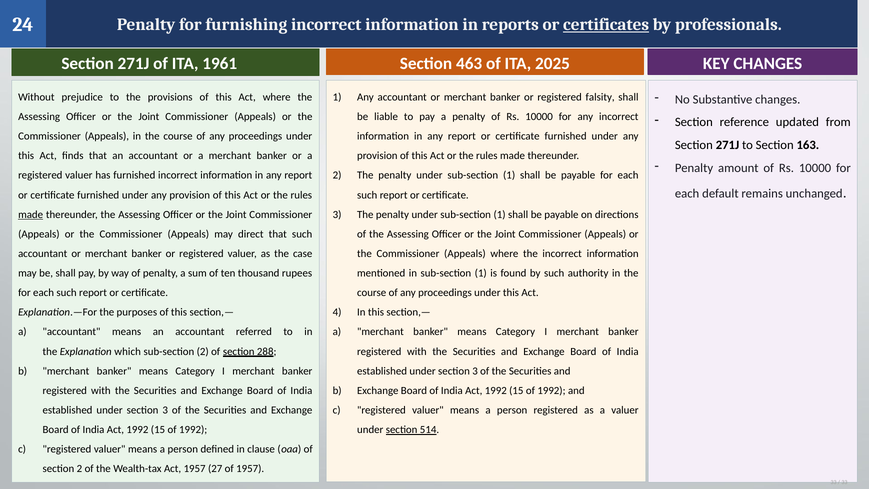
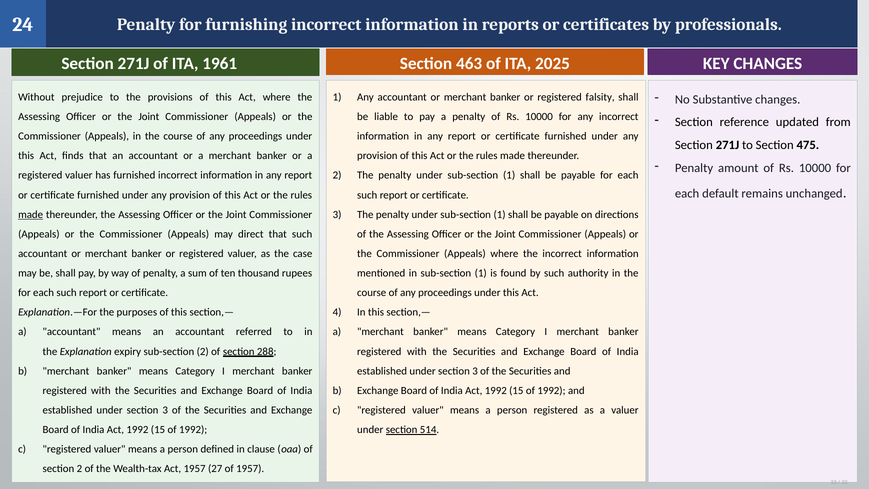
certificates underline: present -> none
163: 163 -> 475
which: which -> expiry
